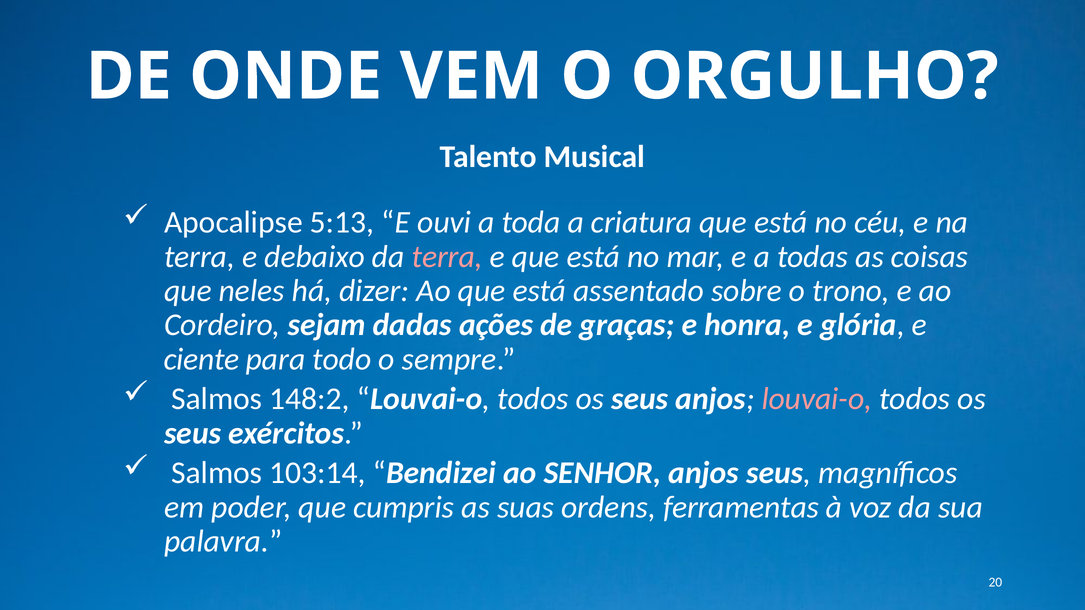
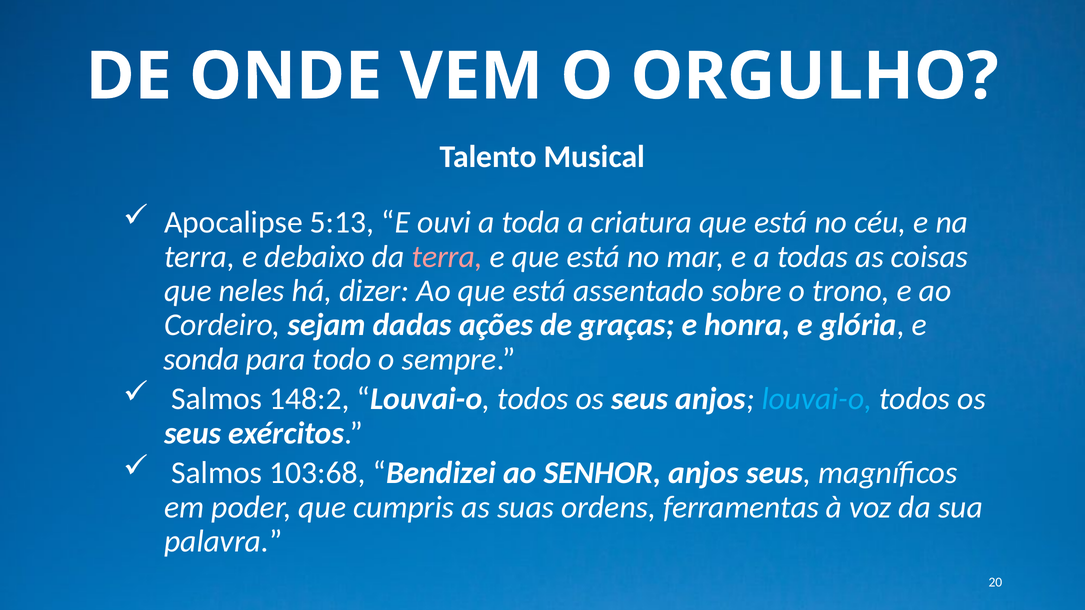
ciente: ciente -> sonda
louvai-o at (817, 399) colour: pink -> light blue
103:14: 103:14 -> 103:68
